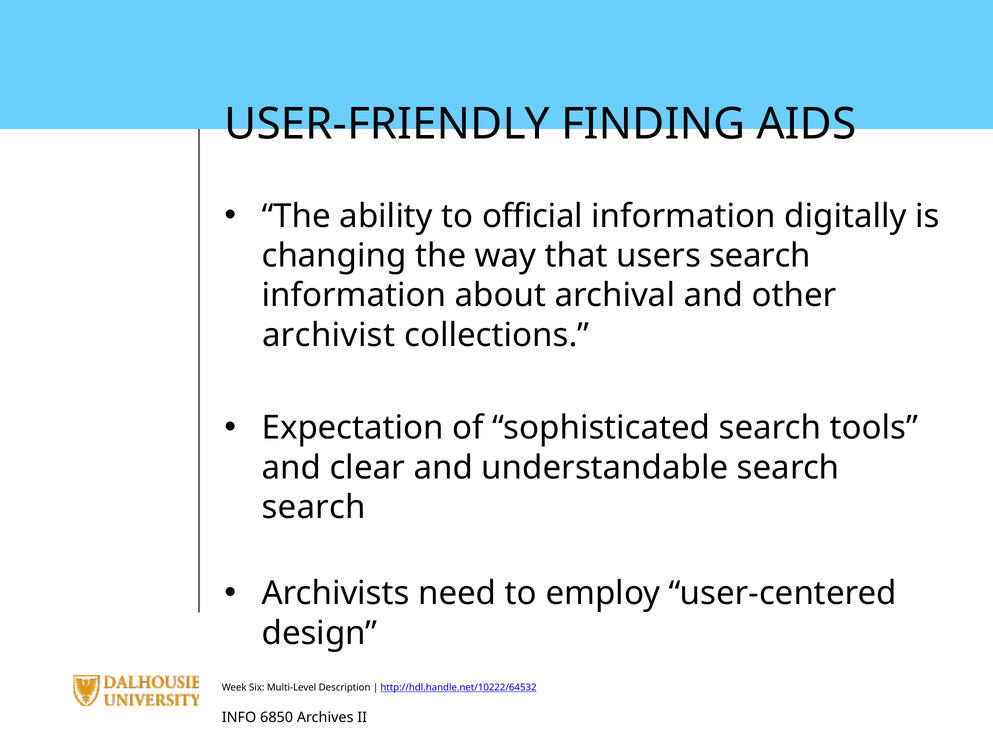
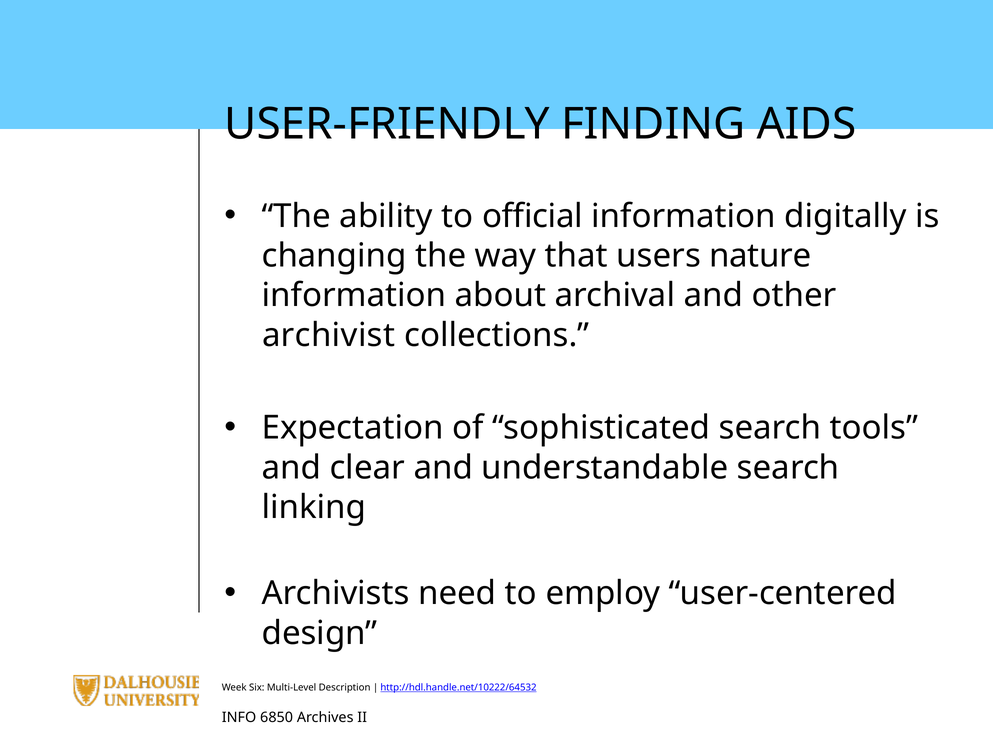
users search: search -> nature
search at (314, 507): search -> linking
